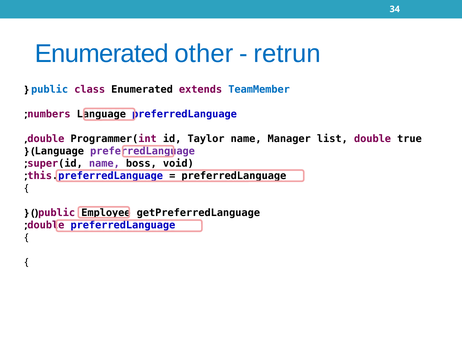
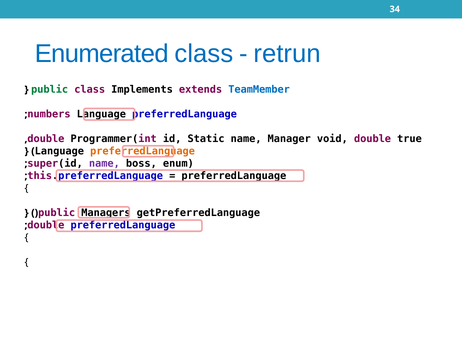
Enumerated other: other -> class
public at (50, 89) colour: blue -> green
class Enumerated: Enumerated -> Implements
Taylor: Taylor -> Static
list: list -> void
preferredLanguage at (143, 151) colour: purple -> orange
void: void -> enum
Employee: Employee -> Managers
